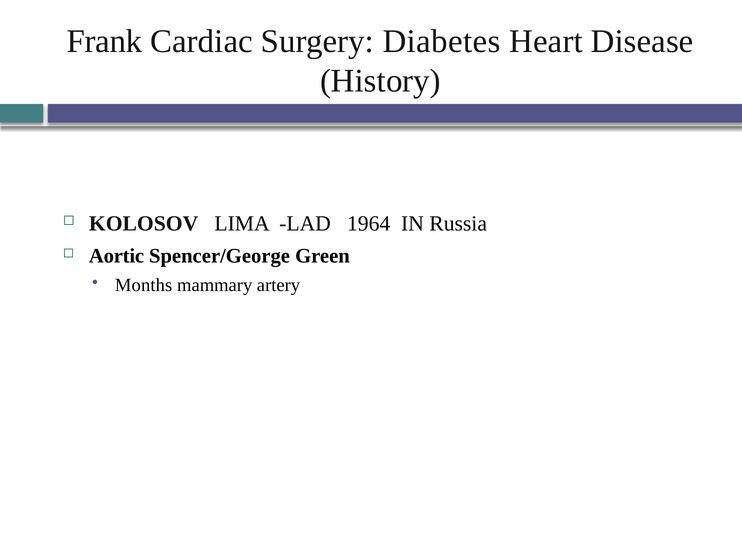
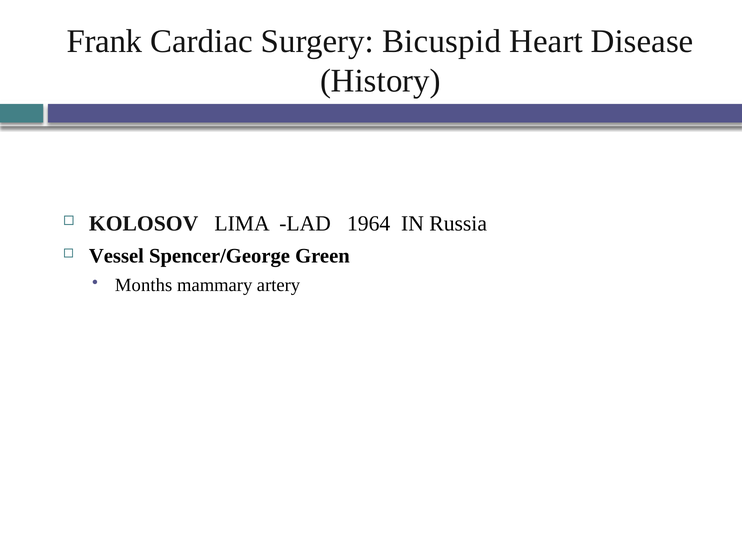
Diabetes: Diabetes -> Bicuspid
Aortic: Aortic -> Vessel
